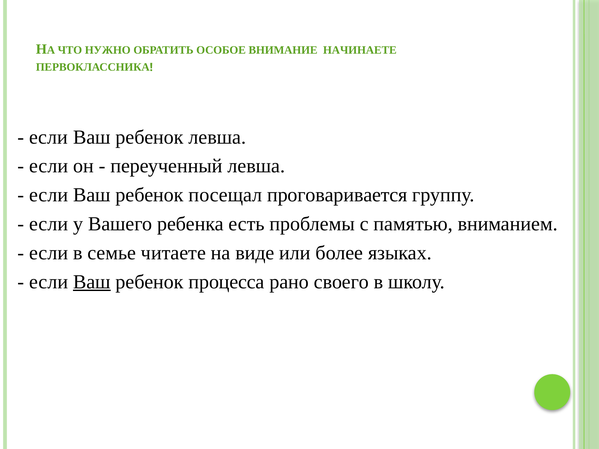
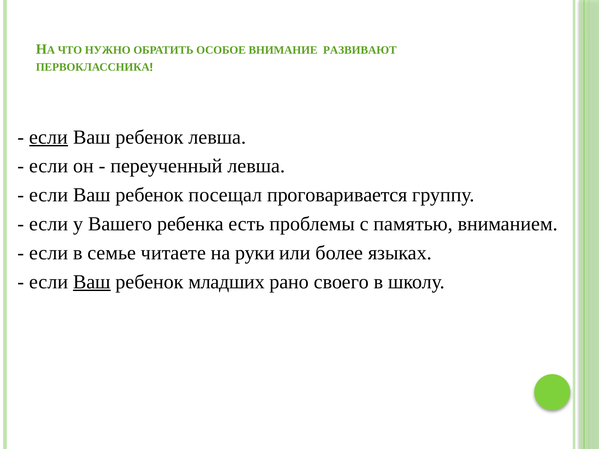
НАЧИНАЕТЕ: НАЧИНАЕТЕ -> РАЗВИВАЮТ
если at (49, 137) underline: none -> present
виде: виде -> руки
процесса: процесса -> младших
